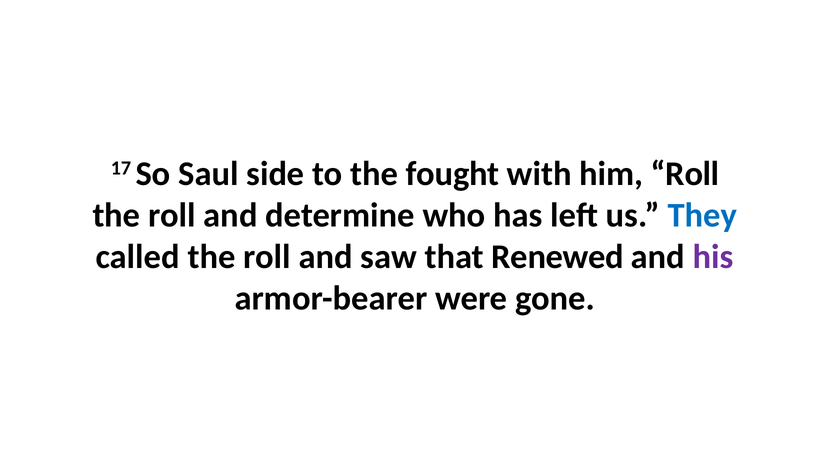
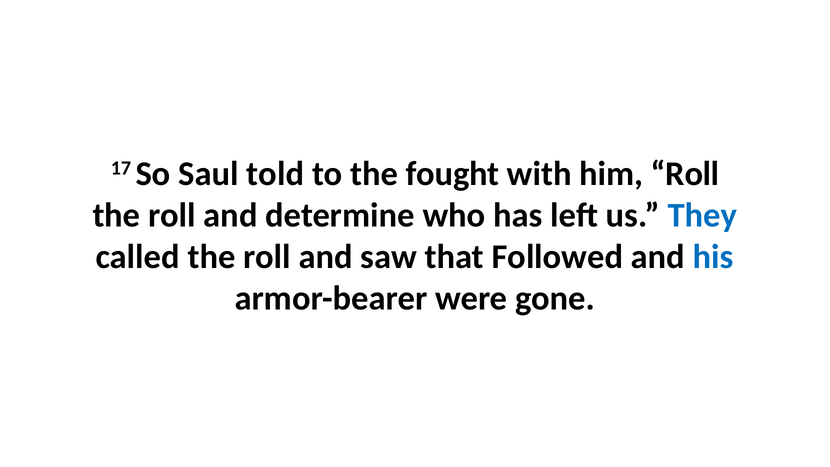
side: side -> told
Renewed: Renewed -> Followed
his colour: purple -> blue
